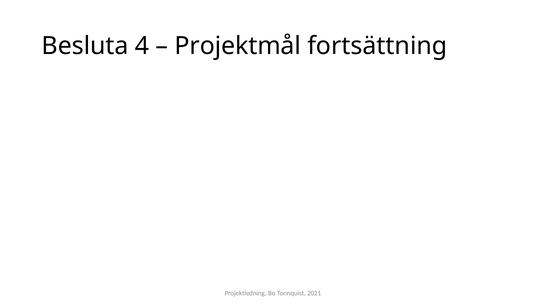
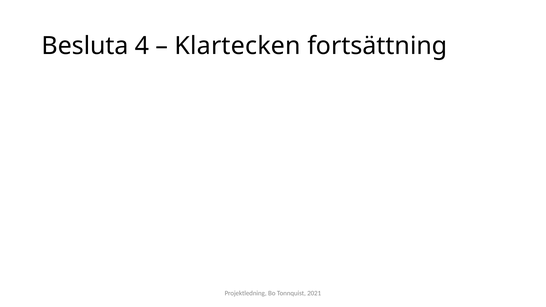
Projektmål: Projektmål -> Klartecken
